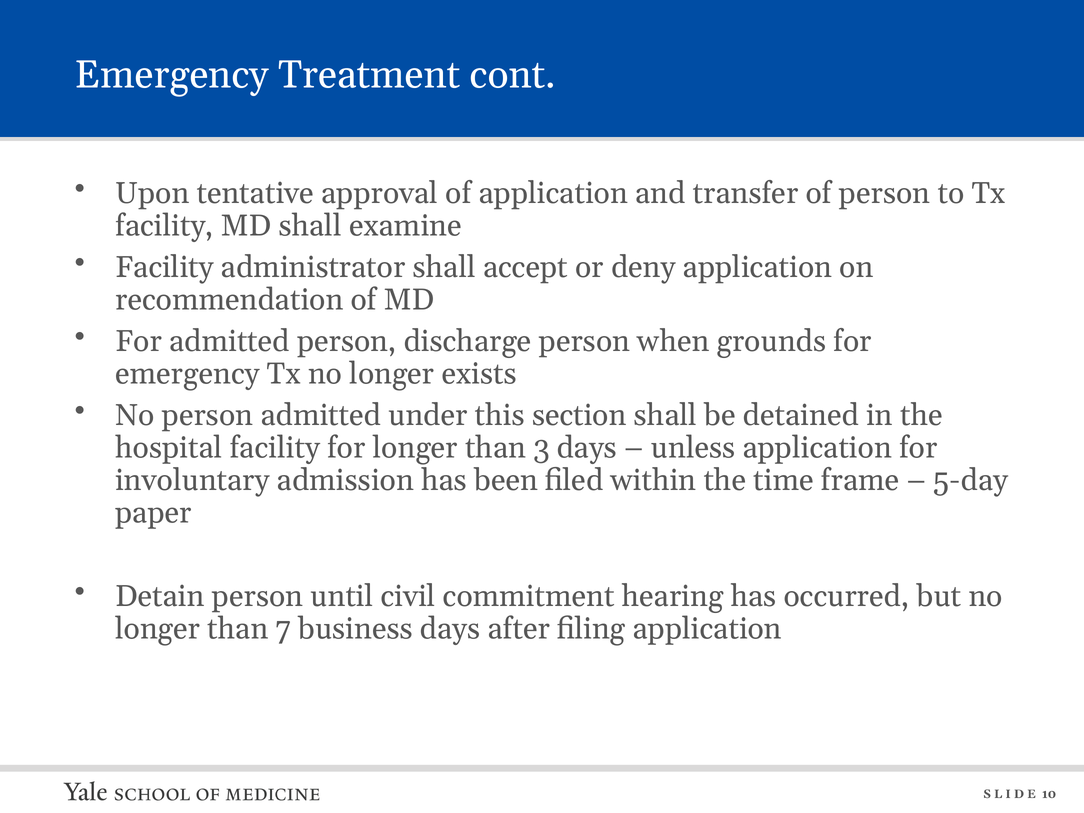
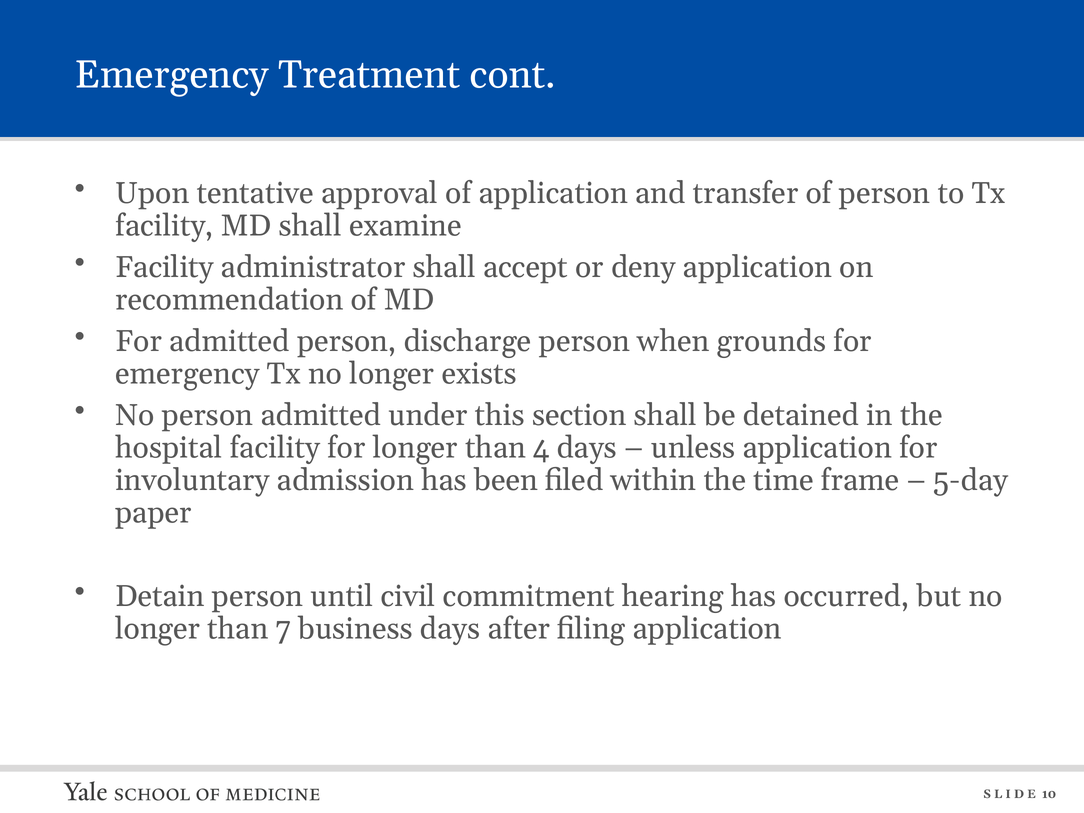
3: 3 -> 4
